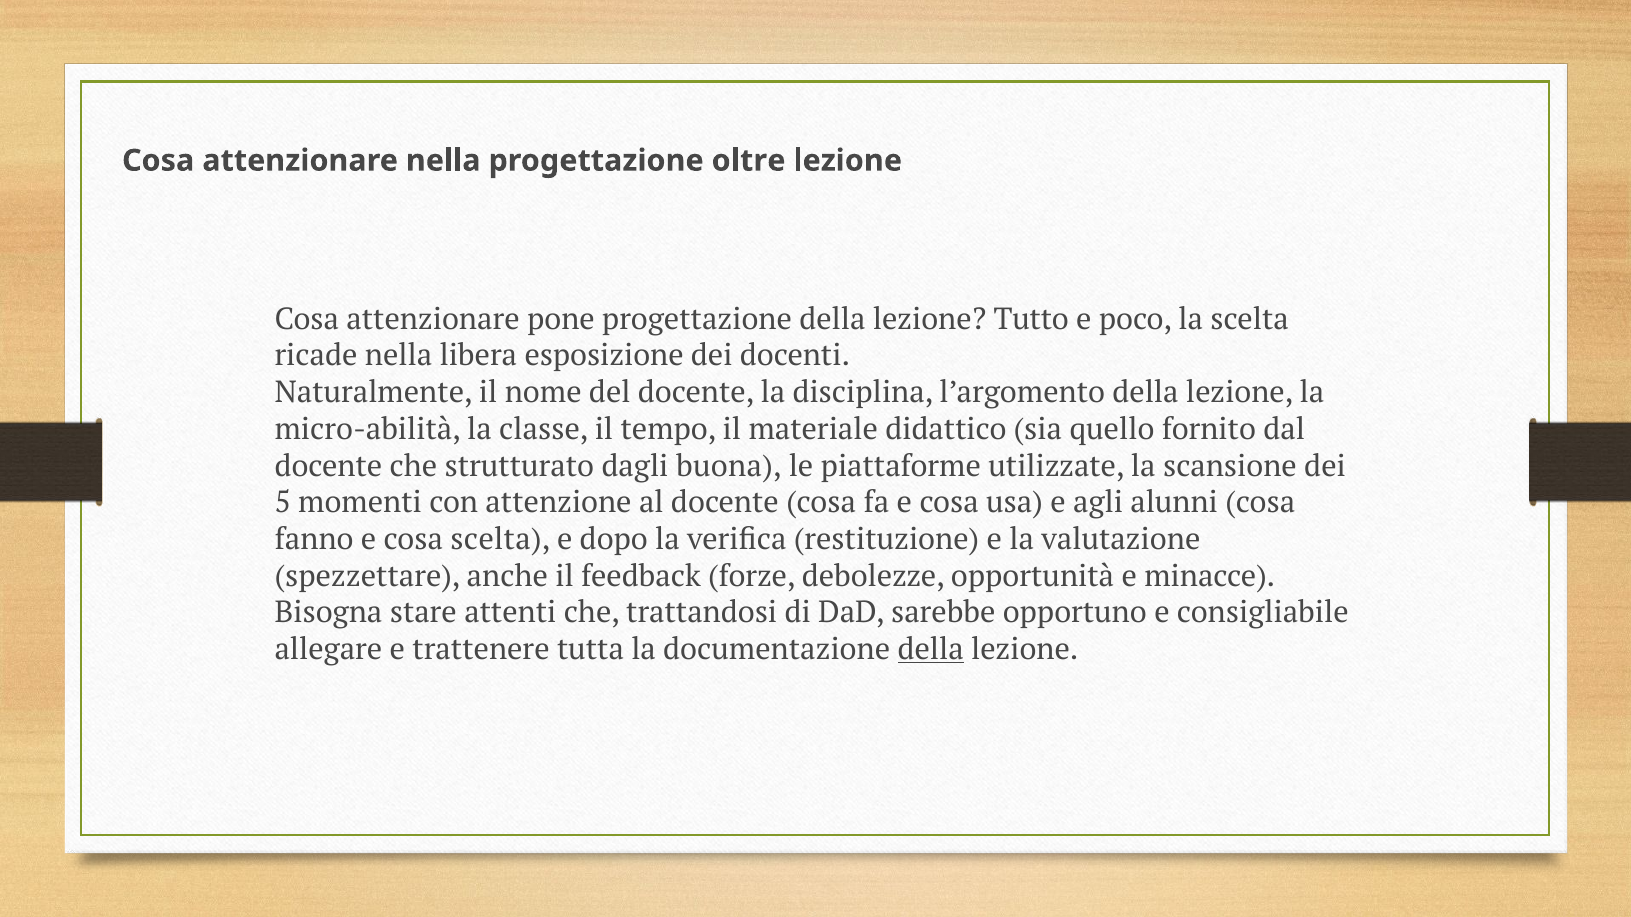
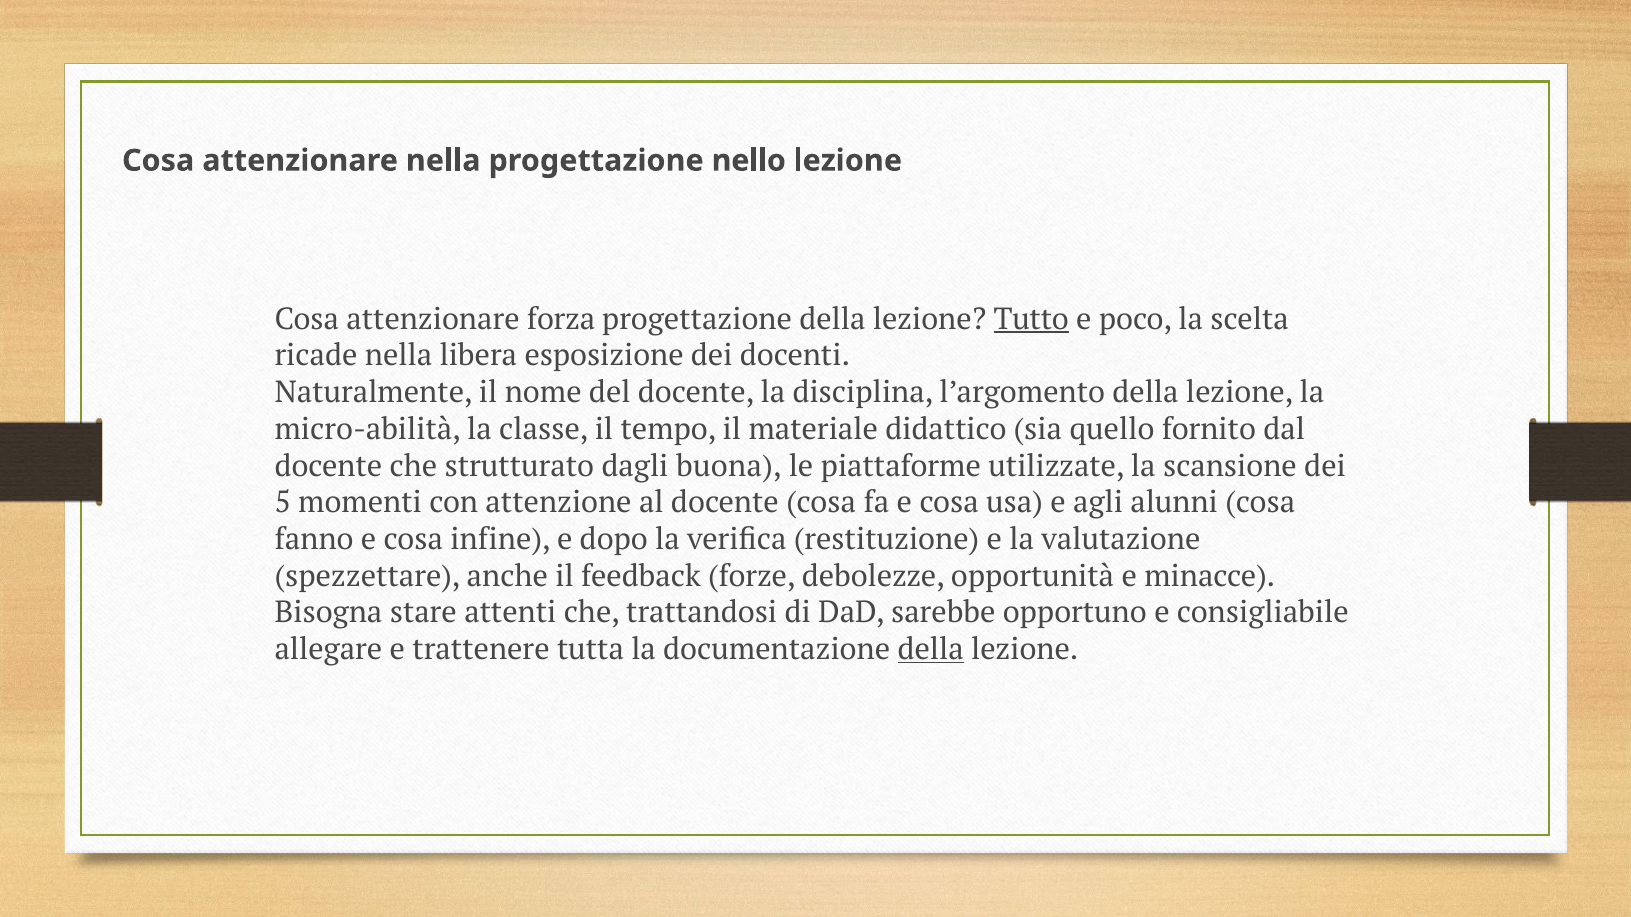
oltre: oltre -> nello
pone: pone -> forza
Tutto underline: none -> present
cosa scelta: scelta -> infine
